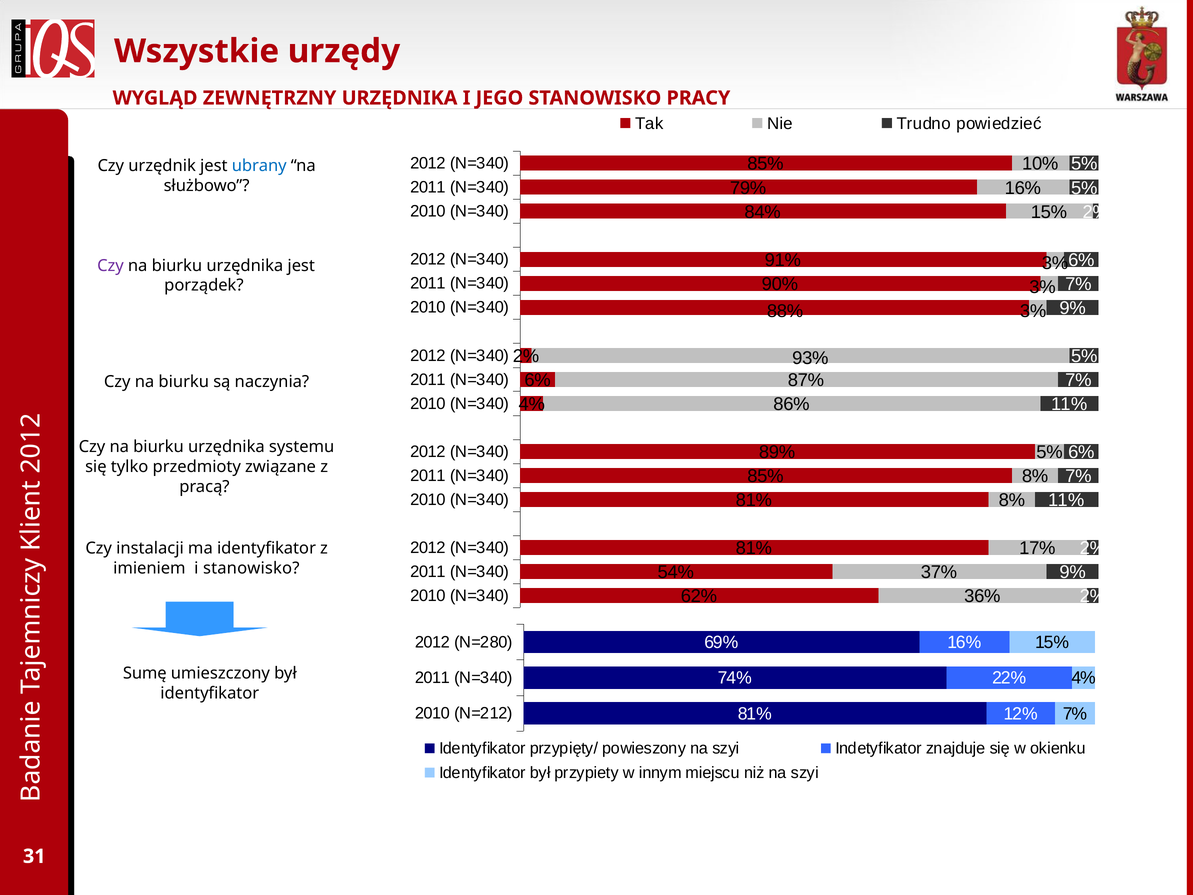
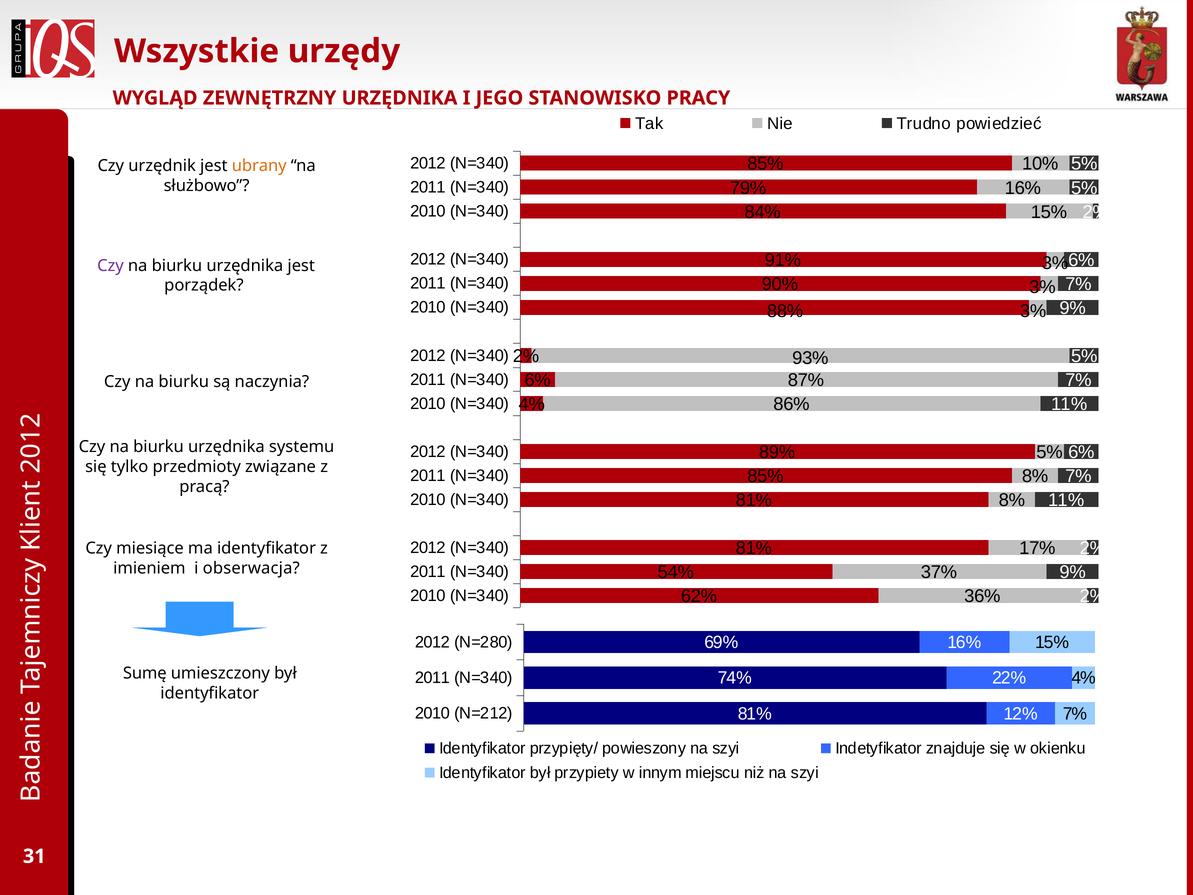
ubrany colour: blue -> orange
instalacji: instalacji -> miesiące
i stanowisko: stanowisko -> obserwacja
